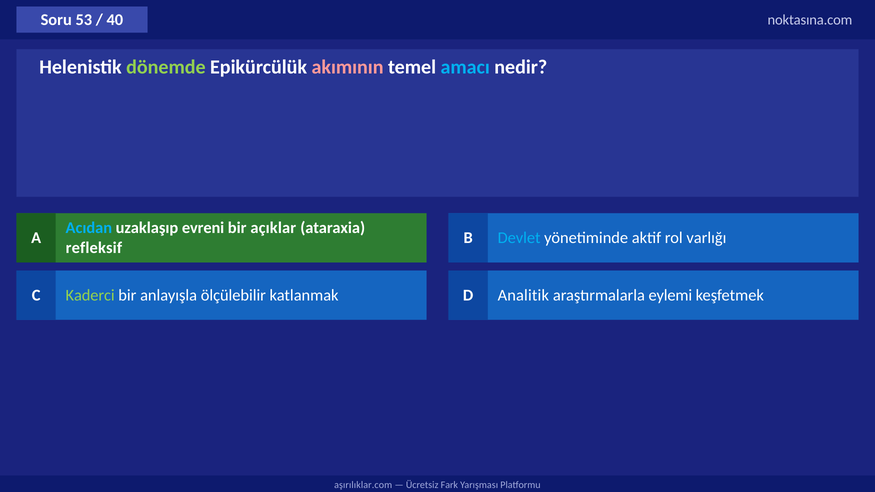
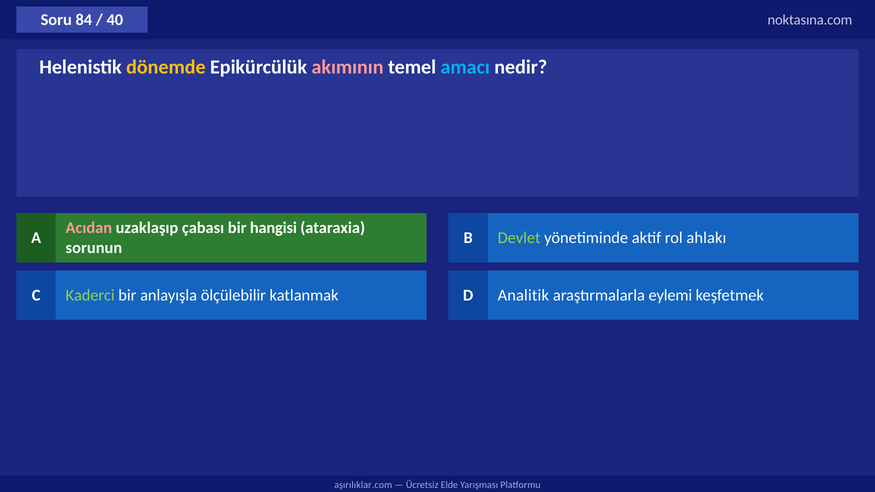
53: 53 -> 84
dönemde colour: light green -> yellow
Acıdan colour: light blue -> pink
evreni: evreni -> çabası
açıklar: açıklar -> hangisi
Devlet colour: light blue -> light green
varlığı: varlığı -> ahlakı
refleksif: refleksif -> sorunun
Fark: Fark -> Elde
